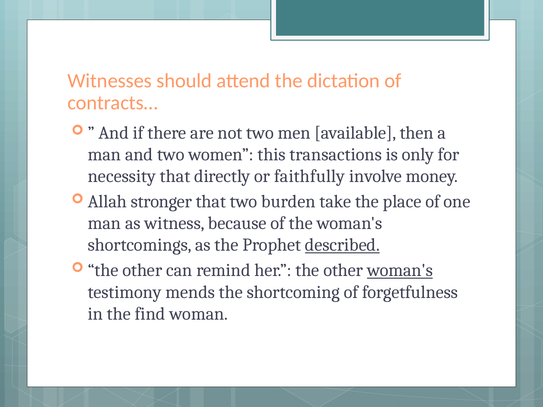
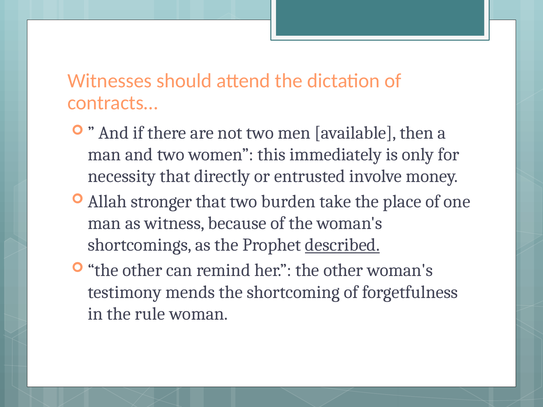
transactions: transactions -> immediately
faithfully: faithfully -> entrusted
woman's at (400, 271) underline: present -> none
find: find -> rule
